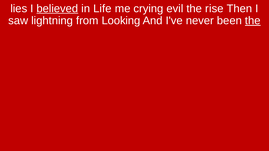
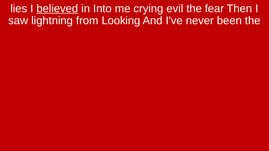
Life: Life -> Into
rise: rise -> fear
the at (253, 21) underline: present -> none
